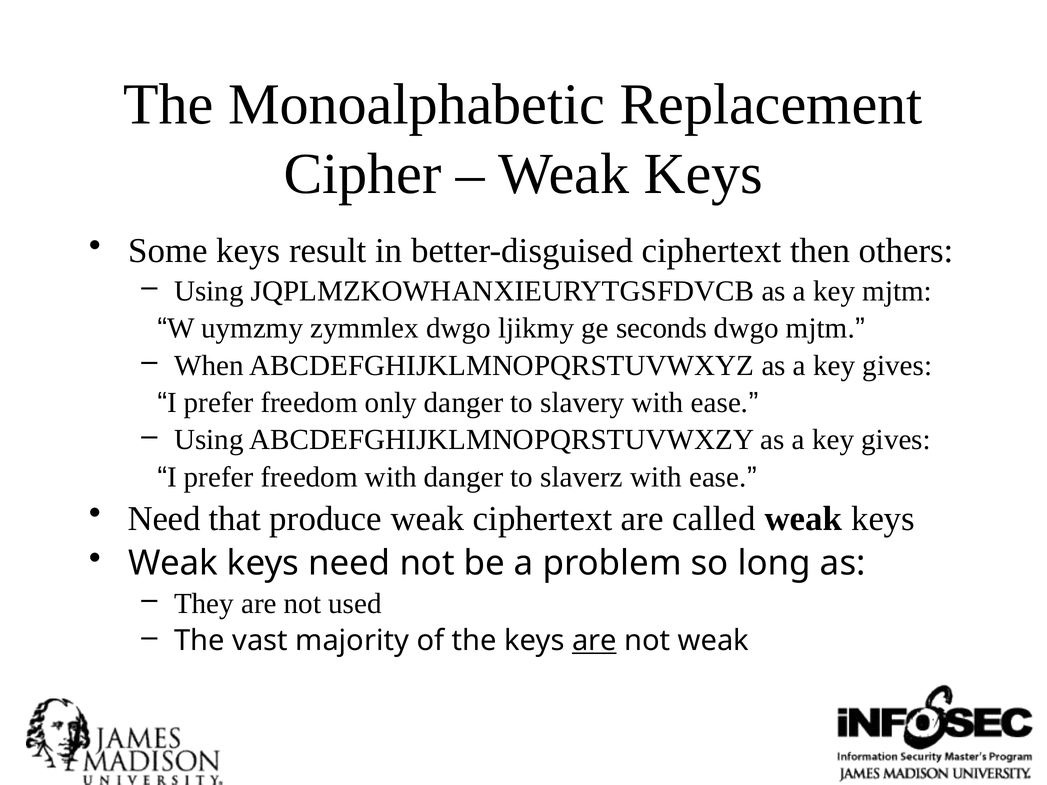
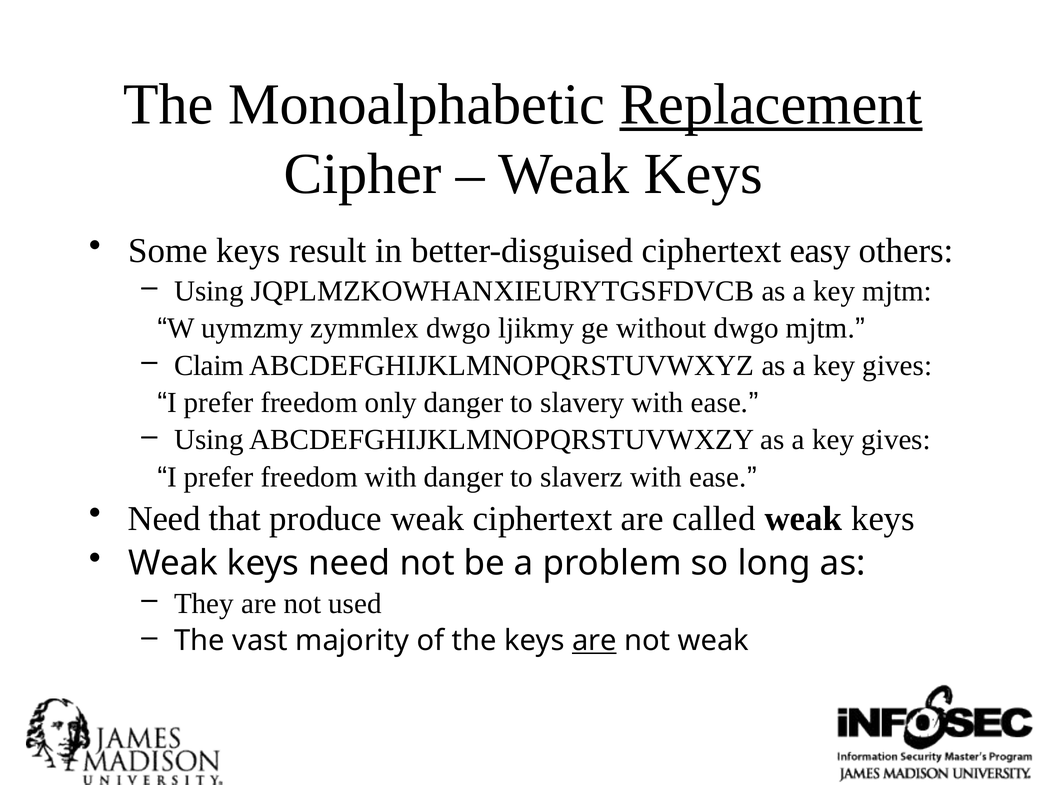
Replacement underline: none -> present
then: then -> easy
seconds: seconds -> without
When: When -> Claim
